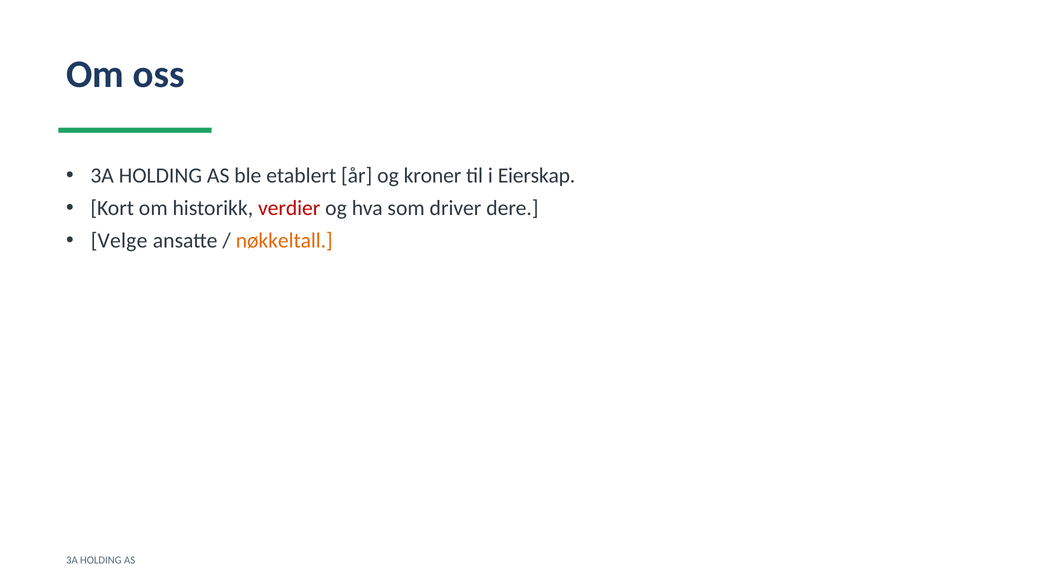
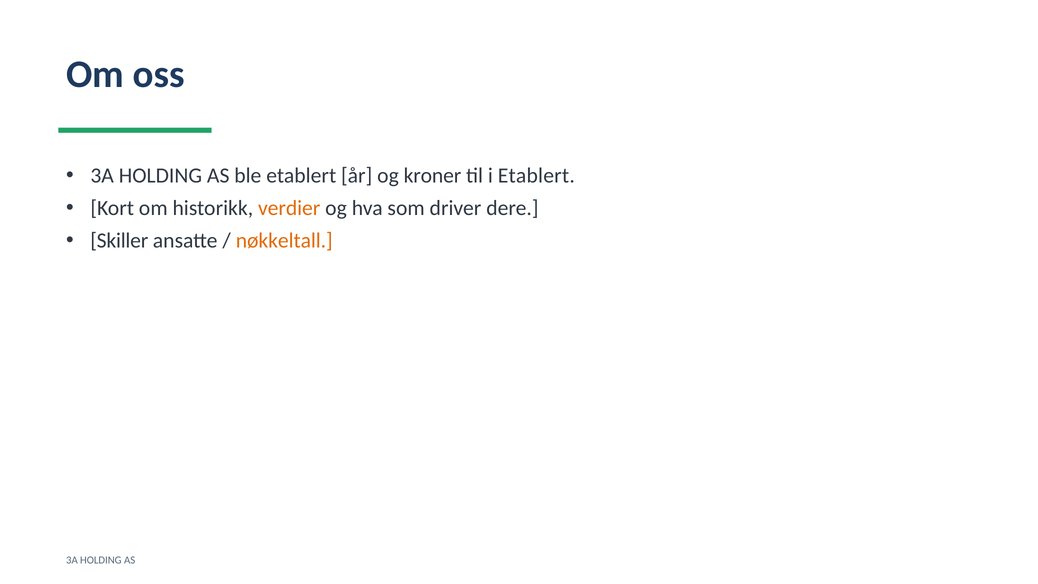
i Eierskap: Eierskap -> Etablert
verdier colour: red -> orange
Velge: Velge -> Skiller
